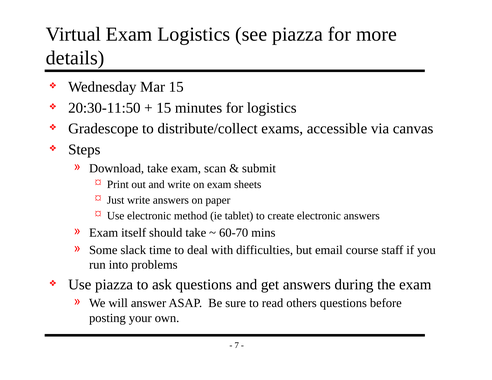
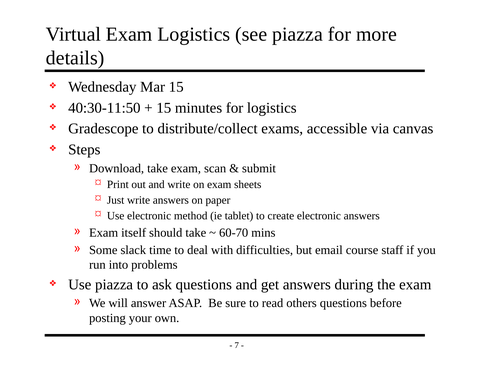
20:30-11:50: 20:30-11:50 -> 40:30-11:50
